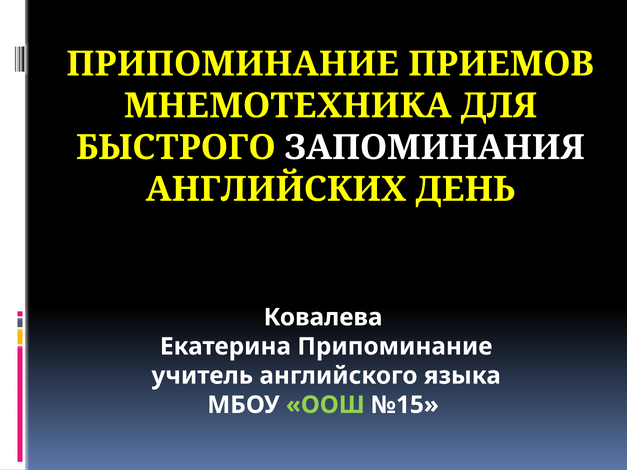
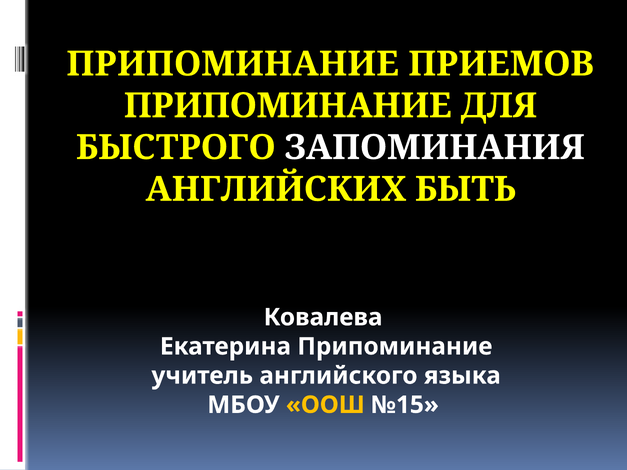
МНЕМОТЕХНИКА at (288, 106): МНЕМОТЕХНИКА -> ПРИПОМИНАНИЕ
ДЕНЬ: ДЕНЬ -> БЫТЬ
ООШ colour: light green -> yellow
